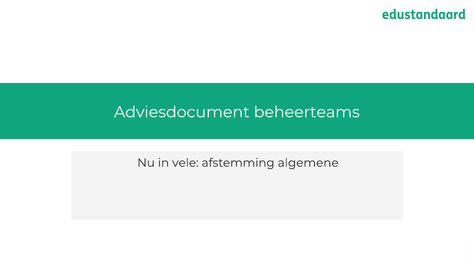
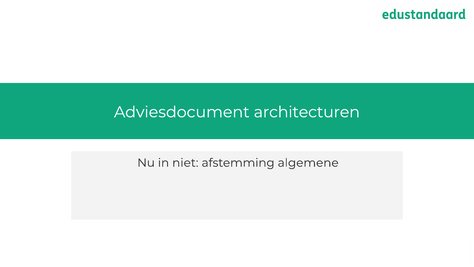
beheerteams: beheerteams -> architecturen
vele: vele -> niet
